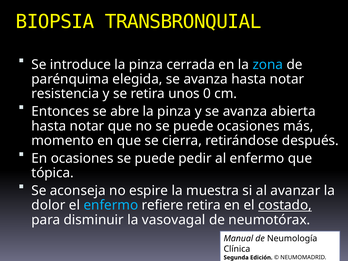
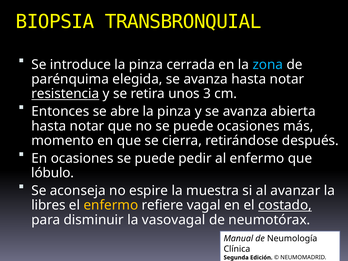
resistencia underline: none -> present
0: 0 -> 3
tópica: tópica -> lóbulo
dolor: dolor -> libres
enfermo at (111, 205) colour: light blue -> yellow
refiere retira: retira -> vagal
